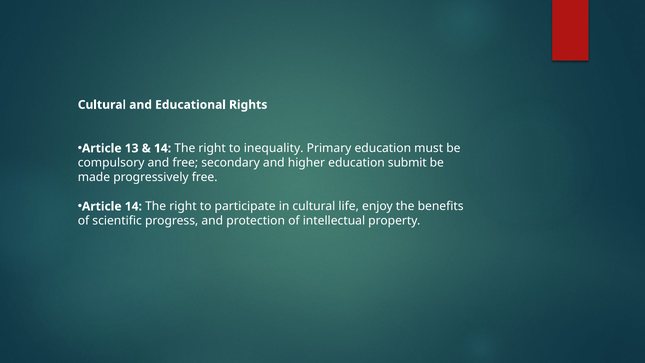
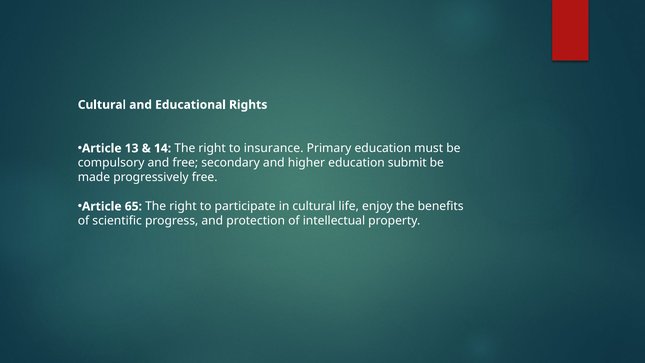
inequality: inequality -> insurance
Article 14: 14 -> 65
